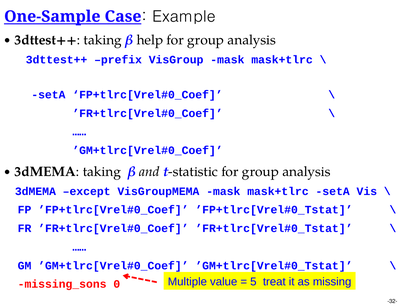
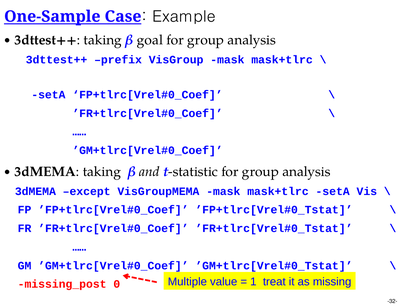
help: help -> goal
missing_sons: missing_sons -> missing_post
5: 5 -> 1
